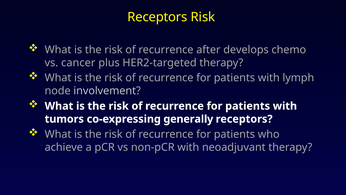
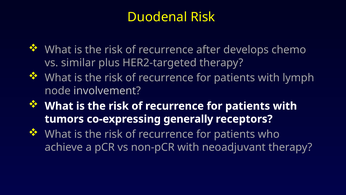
Receptors at (157, 17): Receptors -> Duodenal
cancer: cancer -> similar
